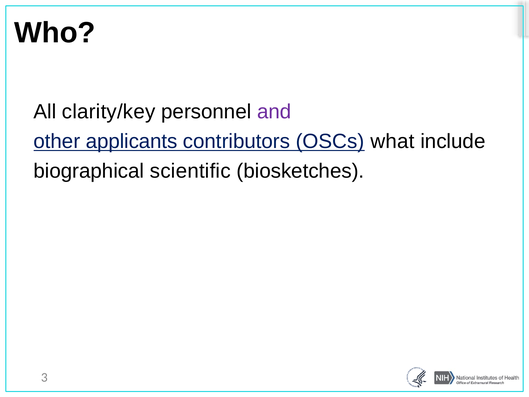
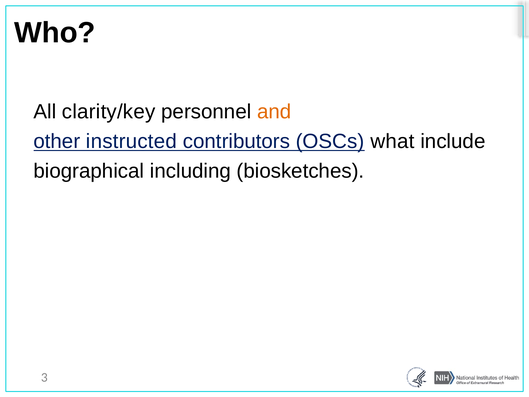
and colour: purple -> orange
applicants: applicants -> instructed
scientific: scientific -> including
